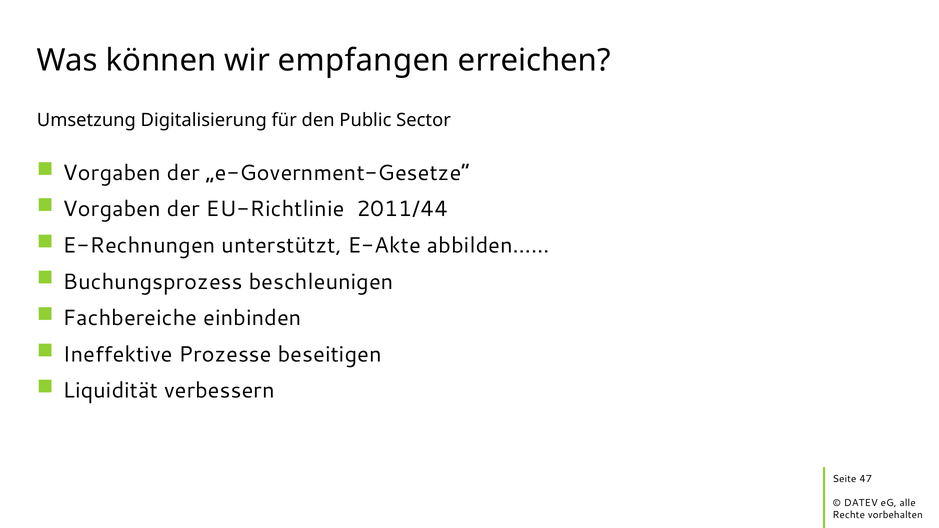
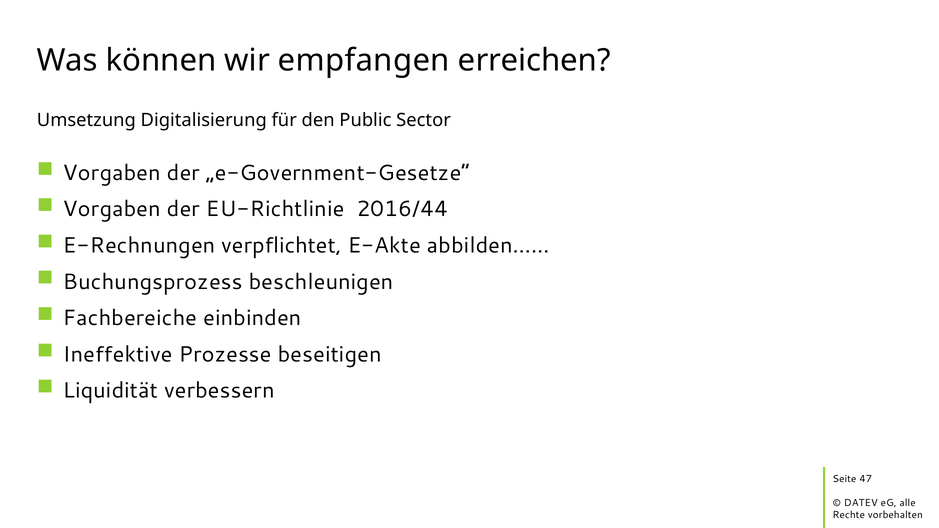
2011/44: 2011/44 -> 2016/44
unterstützt: unterstützt -> verpflichtet
